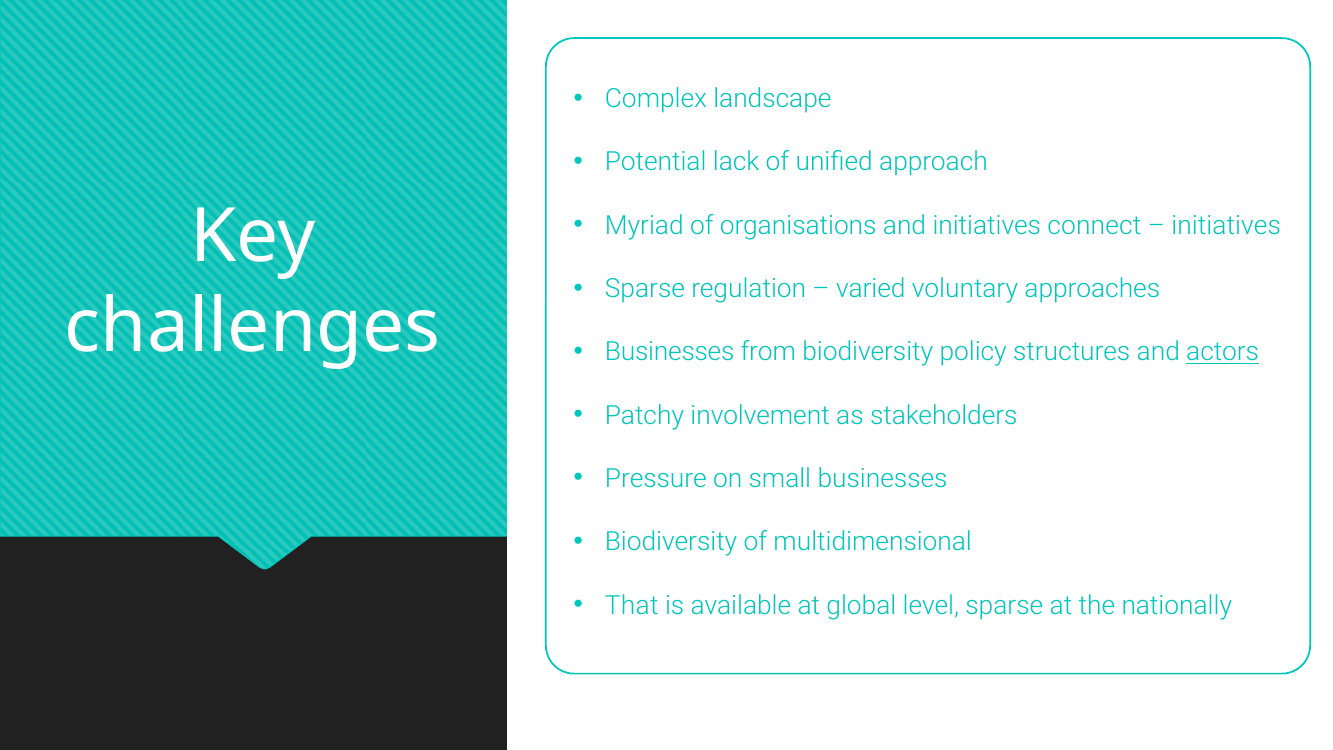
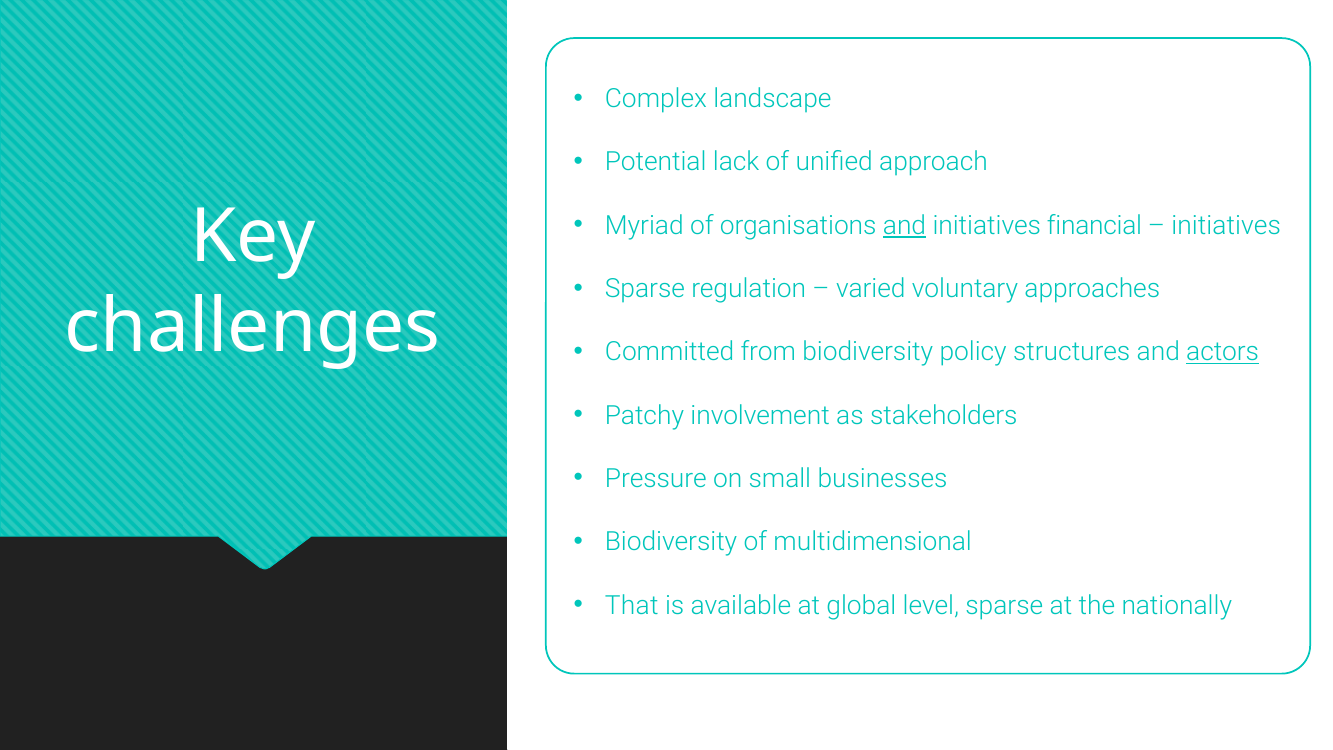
and at (905, 225) underline: none -> present
connect: connect -> financial
Businesses at (670, 352): Businesses -> Committed
